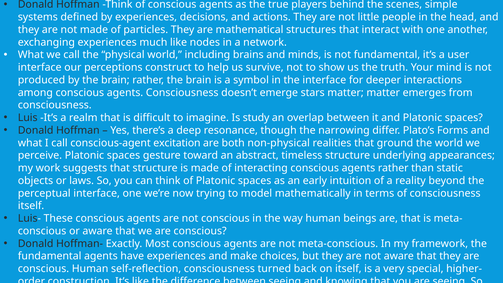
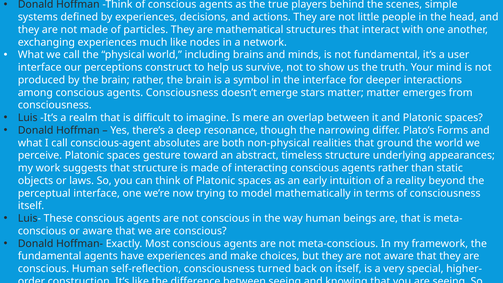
study: study -> mere
excitation: excitation -> absolutes
